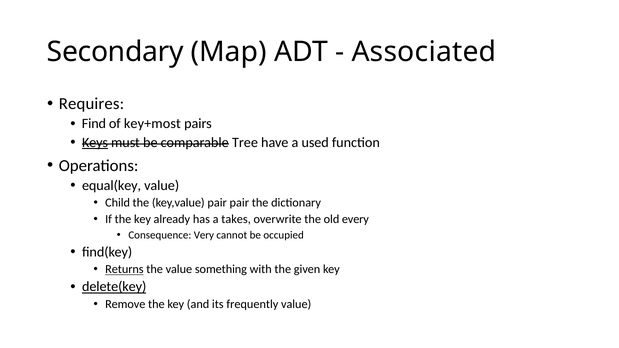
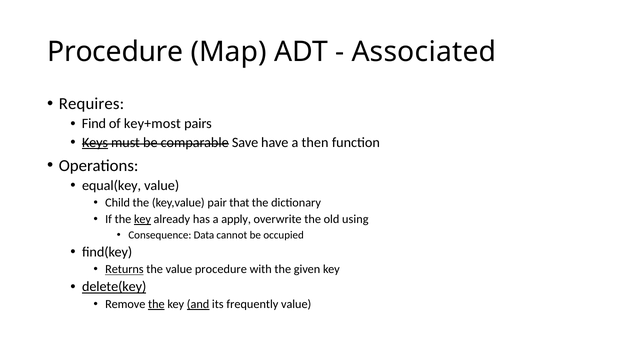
Secondary at (115, 52): Secondary -> Procedure
Tree: Tree -> Save
used: used -> then
pair pair: pair -> that
key at (143, 219) underline: none -> present
takes: takes -> apply
every: every -> using
Very: Very -> Data
value something: something -> procedure
the at (156, 304) underline: none -> present
and underline: none -> present
